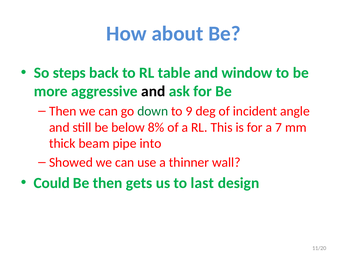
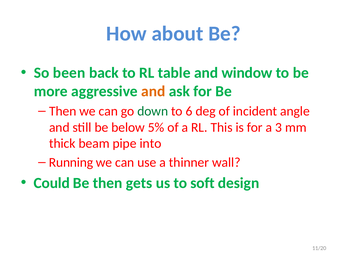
steps: steps -> been
and at (153, 91) colour: black -> orange
9: 9 -> 6
8%: 8% -> 5%
7: 7 -> 3
Showed: Showed -> Running
last: last -> soft
